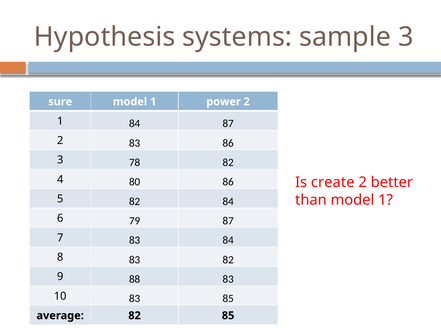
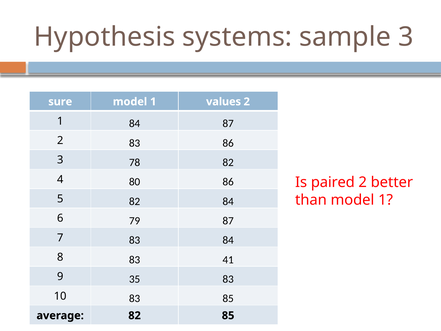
power: power -> values
create: create -> paired
83 82: 82 -> 41
88: 88 -> 35
